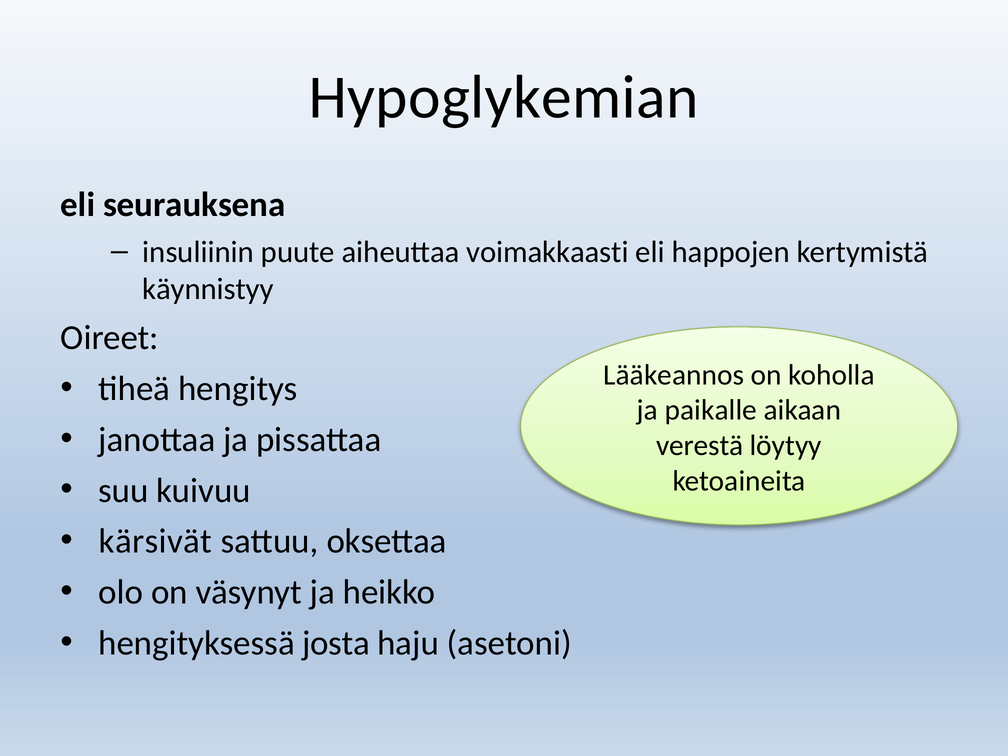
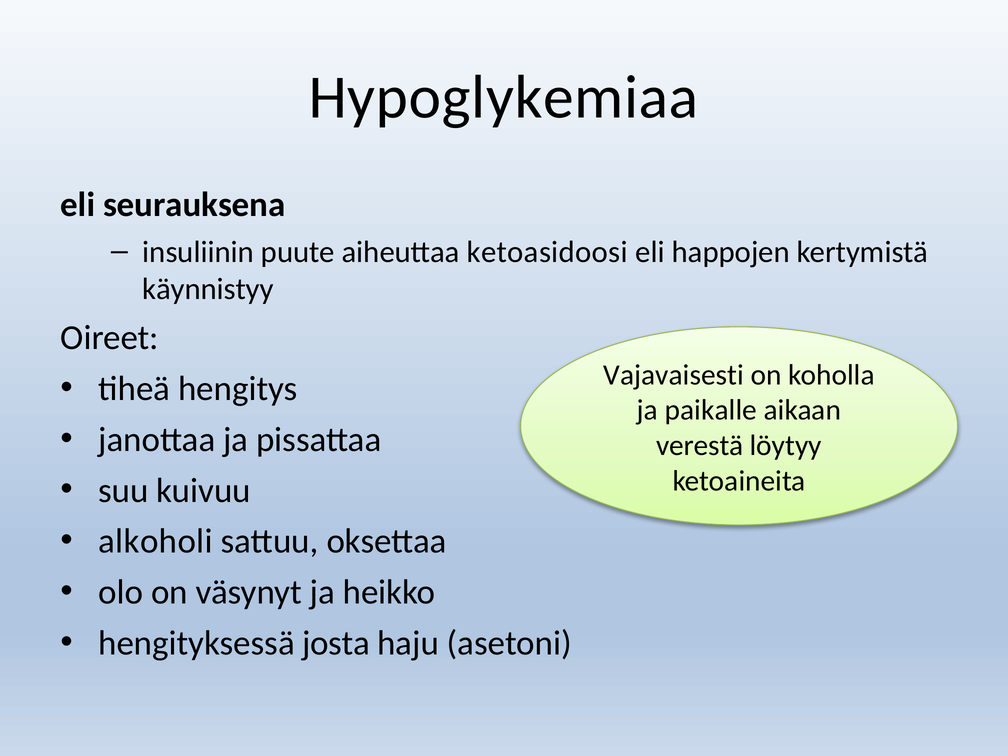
Hypoglykemian: Hypoglykemian -> Hypoglykemiaa
voimakkaasti: voimakkaasti -> ketoasidoosi
Lääkeannos: Lääkeannos -> Vajavaisesti
kärsivät: kärsivät -> alkoholi
